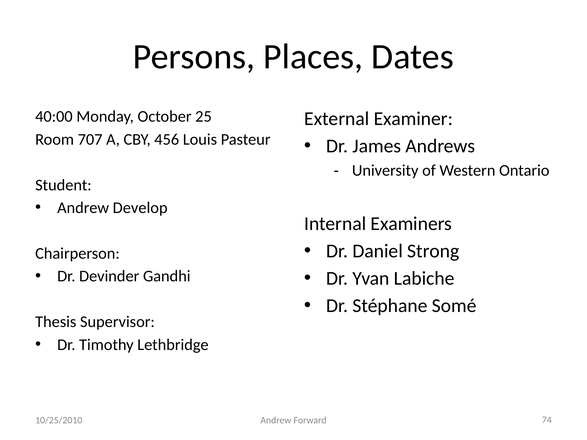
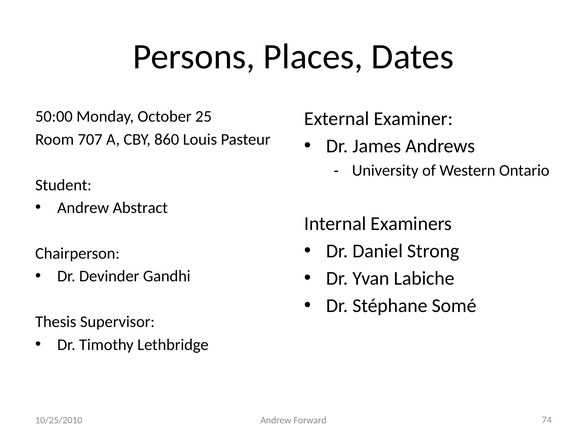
40:00: 40:00 -> 50:00
456: 456 -> 860
Develop: Develop -> Abstract
